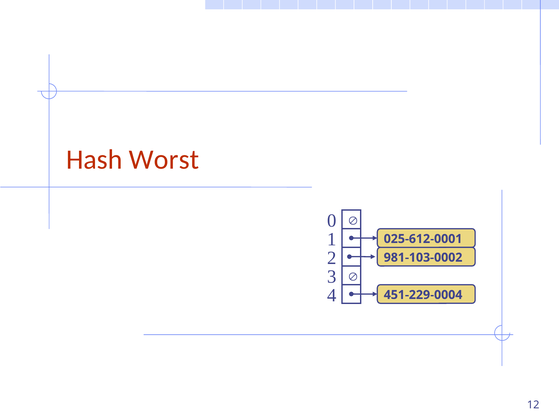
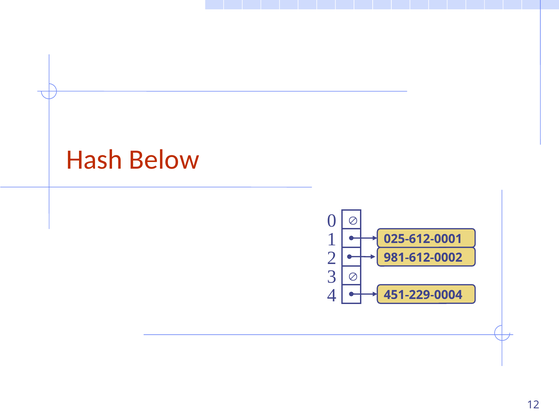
Worst: Worst -> Below
981-103-0002: 981-103-0002 -> 981-612-0002
